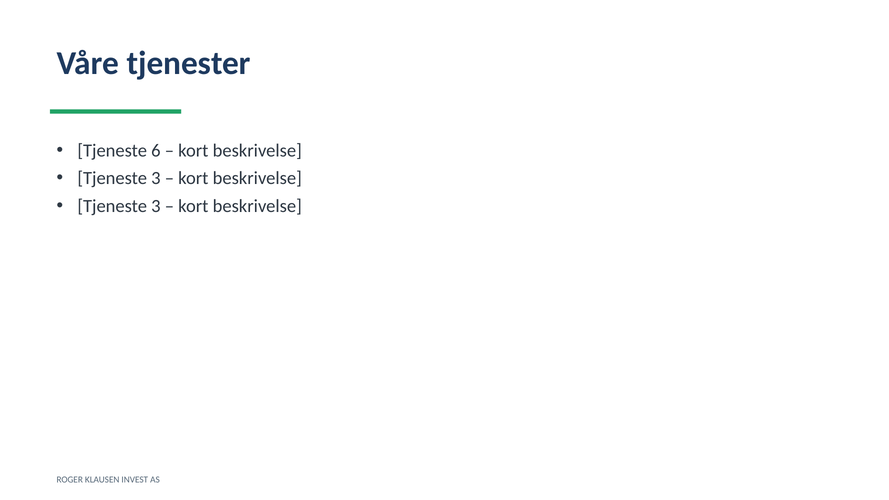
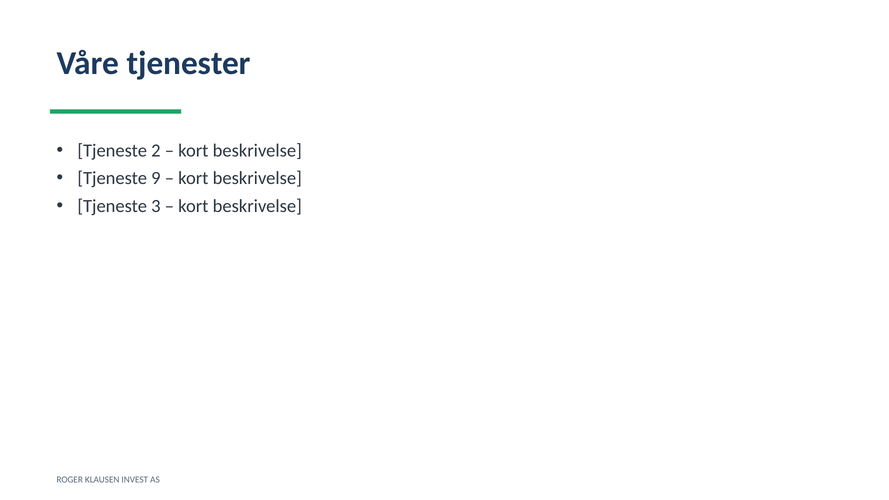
6: 6 -> 2
3 at (156, 178): 3 -> 9
